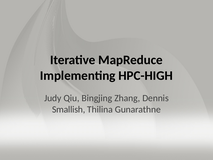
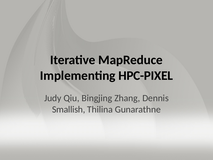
HPC-HIGH: HPC-HIGH -> HPC-PIXEL
